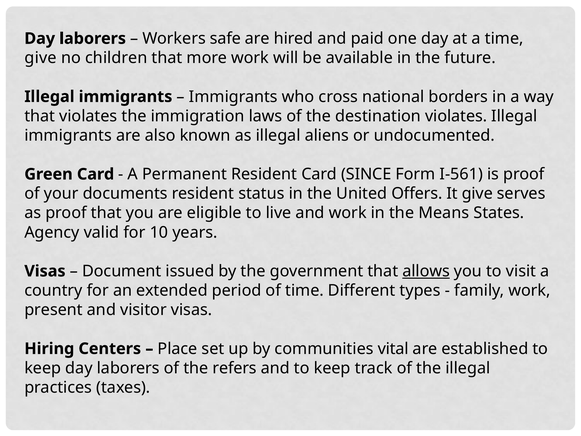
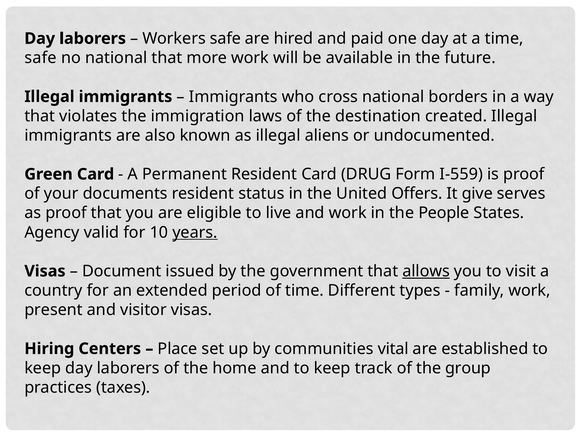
give at (41, 58): give -> safe
no children: children -> national
destination violates: violates -> created
SINCE: SINCE -> DRUG
I-561: I-561 -> I-559
Means: Means -> People
years underline: none -> present
refers: refers -> home
the illegal: illegal -> group
